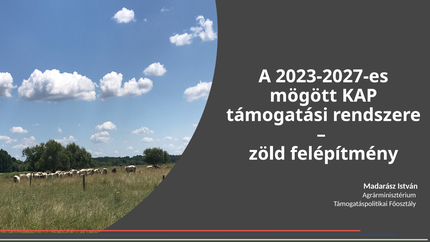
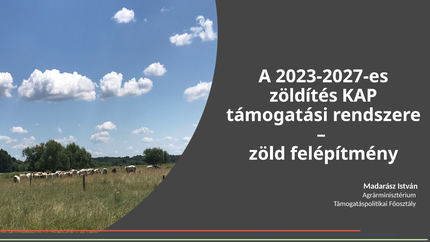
mögött: mögött -> zöldítés
